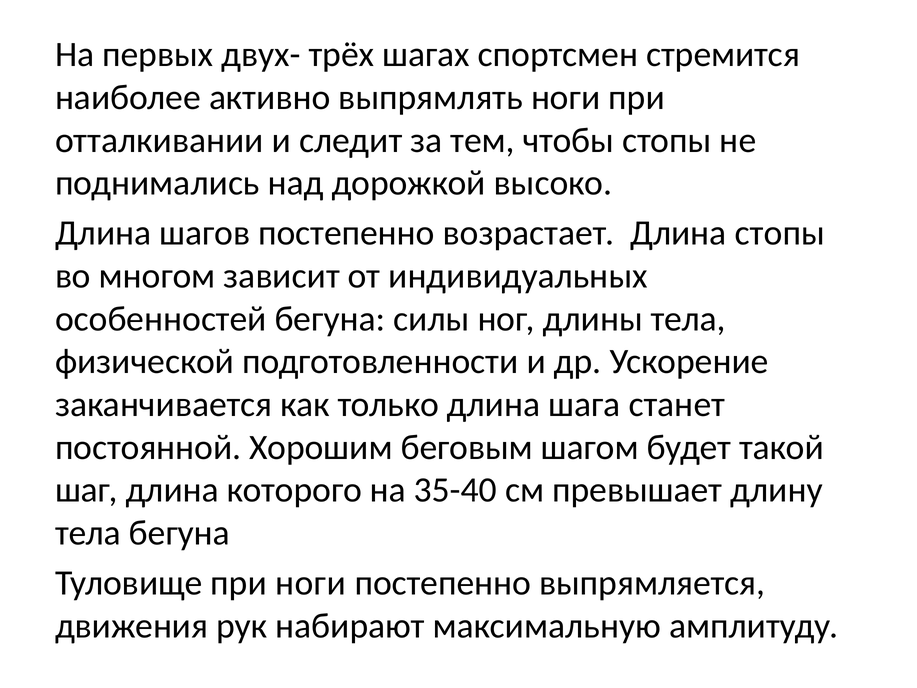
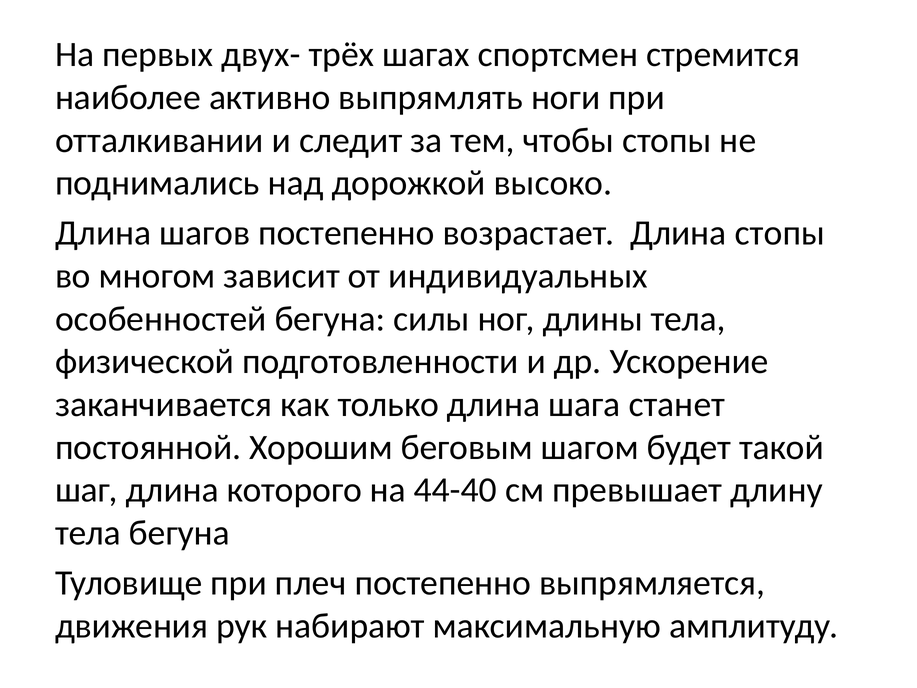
35-40: 35-40 -> 44-40
при ноги: ноги -> плеч
